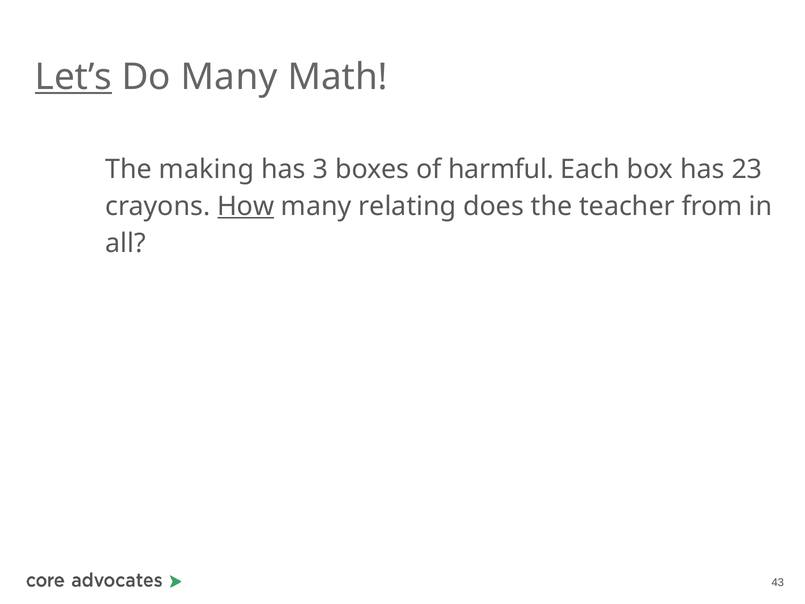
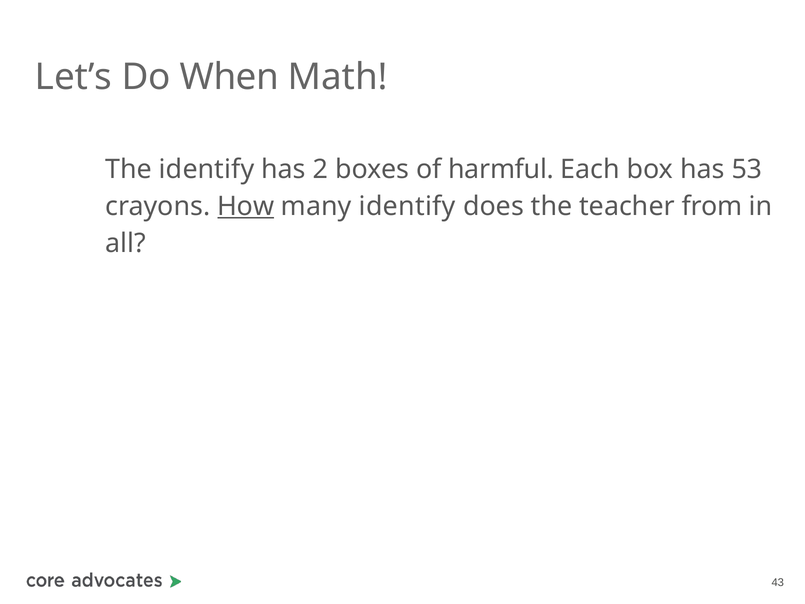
Let’s underline: present -> none
Do Many: Many -> When
The making: making -> identify
3: 3 -> 2
23: 23 -> 53
many relating: relating -> identify
